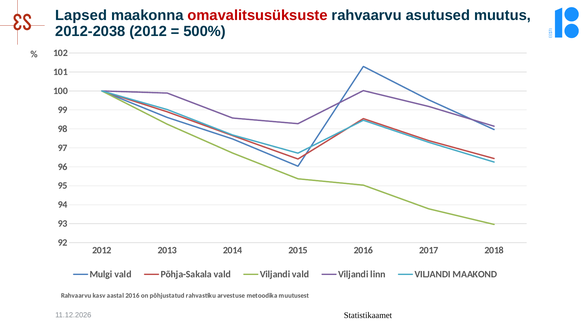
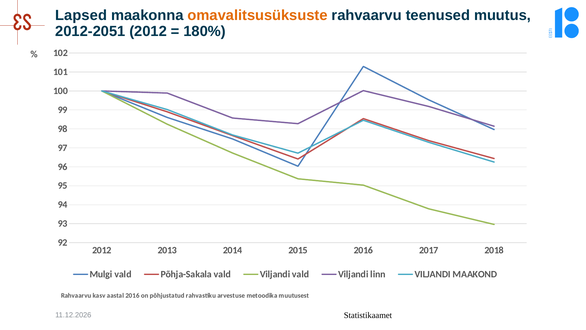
omavalitsusüksuste colour: red -> orange
asutused: asutused -> teenused
2012-2038: 2012-2038 -> 2012-2051
500%: 500% -> 180%
